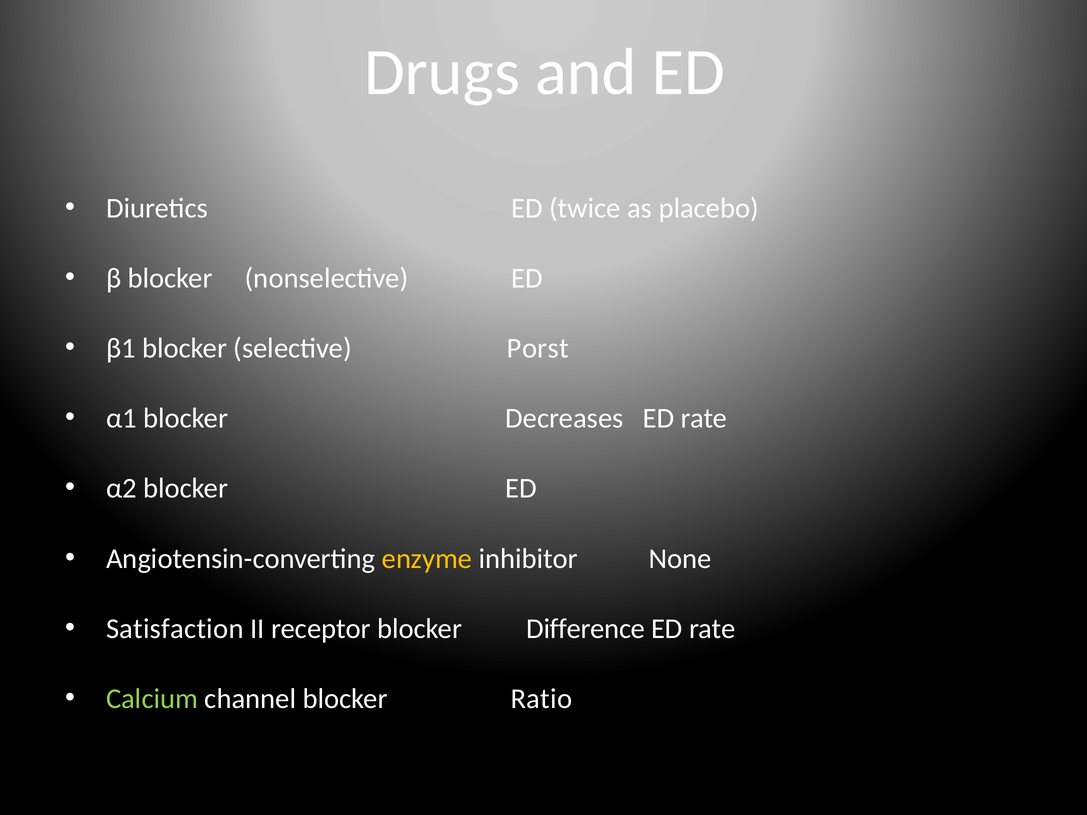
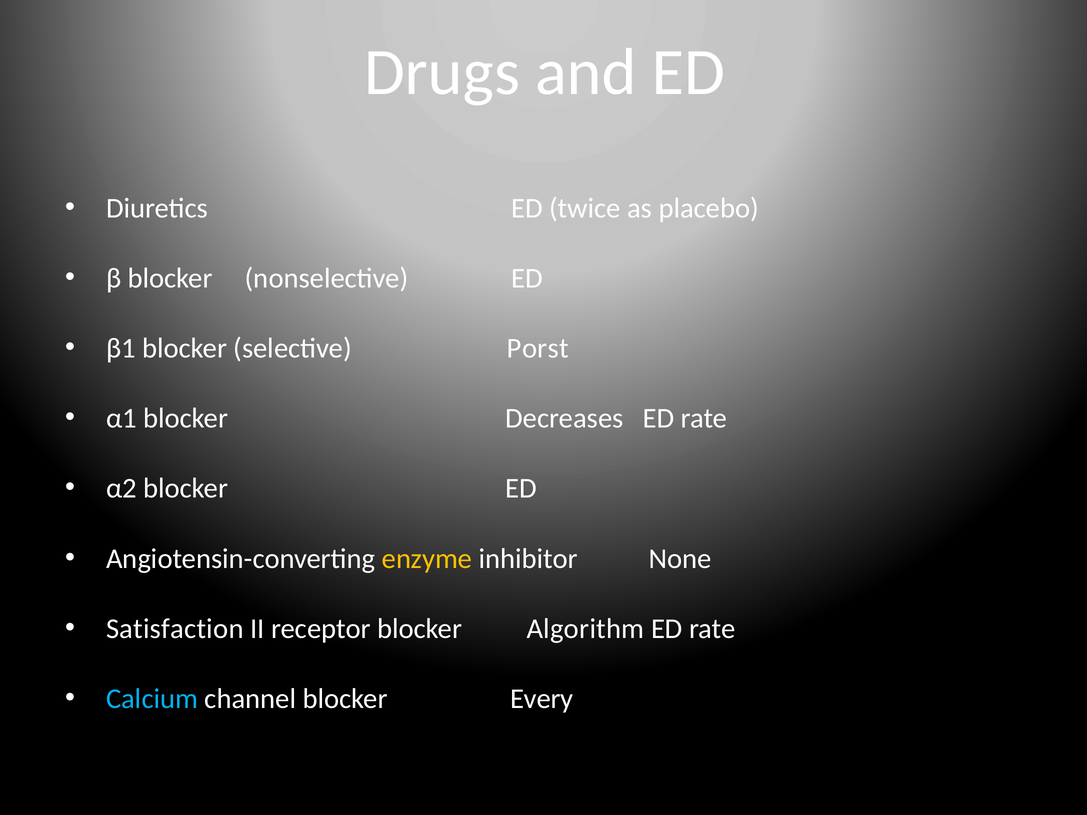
Difference: Difference -> Algorithm
Calcium colour: light green -> light blue
Ratio: Ratio -> Every
